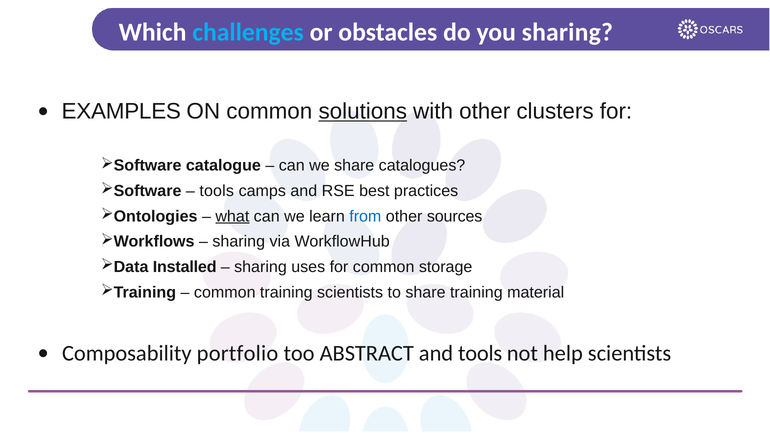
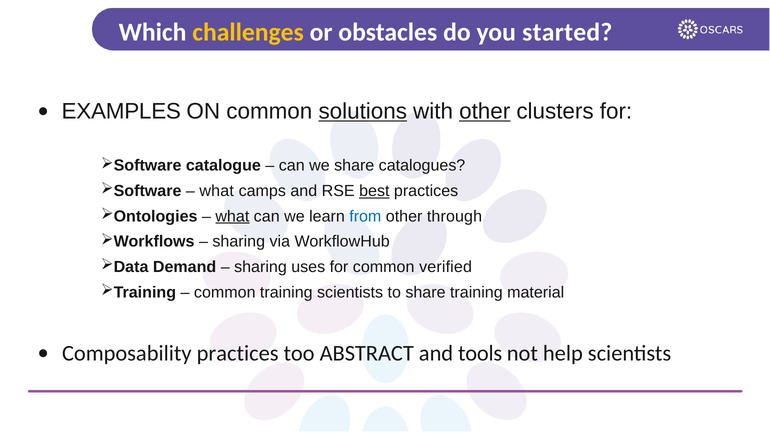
challenges colour: light blue -> yellow
you sharing: sharing -> started
other at (485, 111) underline: none -> present
tools at (217, 191): tools -> what
best underline: none -> present
sources: sources -> through
Installed: Installed -> Demand
storage: storage -> verified
Composability portfolio: portfolio -> practices
